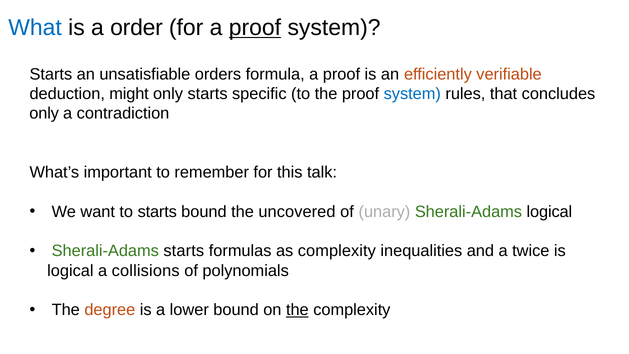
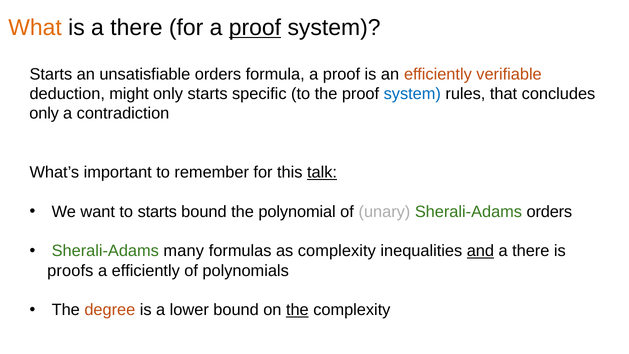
What colour: blue -> orange
is a order: order -> there
talk underline: none -> present
uncovered: uncovered -> polynomial
Sherali-Adams logical: logical -> orders
Sherali-Adams starts: starts -> many
and underline: none -> present
twice at (531, 251): twice -> there
logical at (70, 271): logical -> proofs
a collisions: collisions -> efficiently
